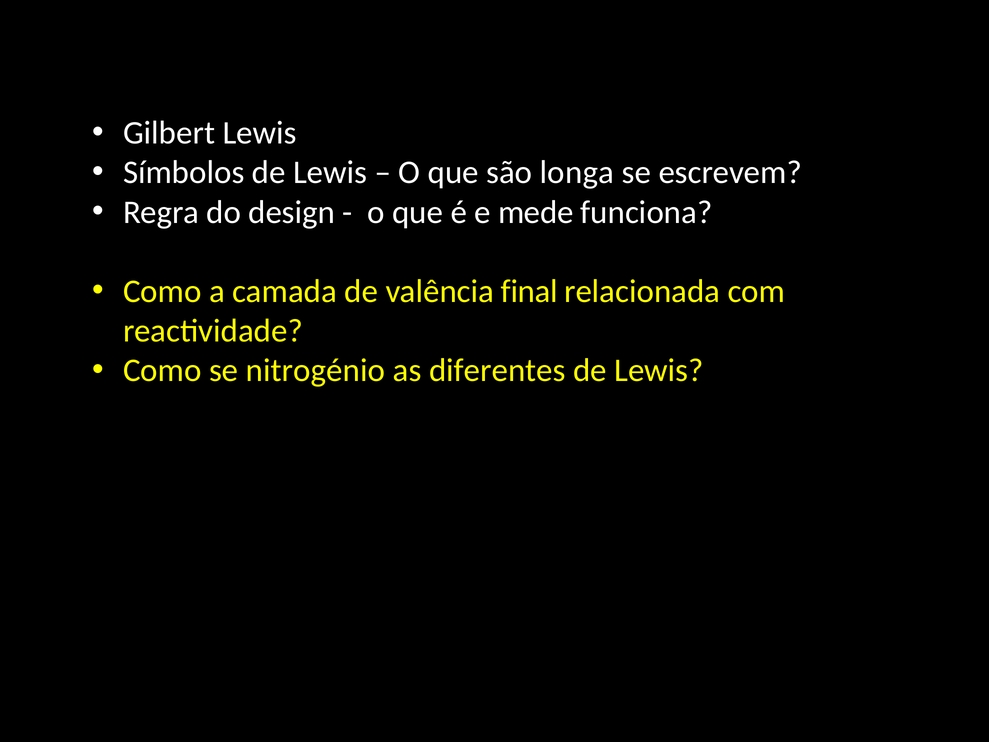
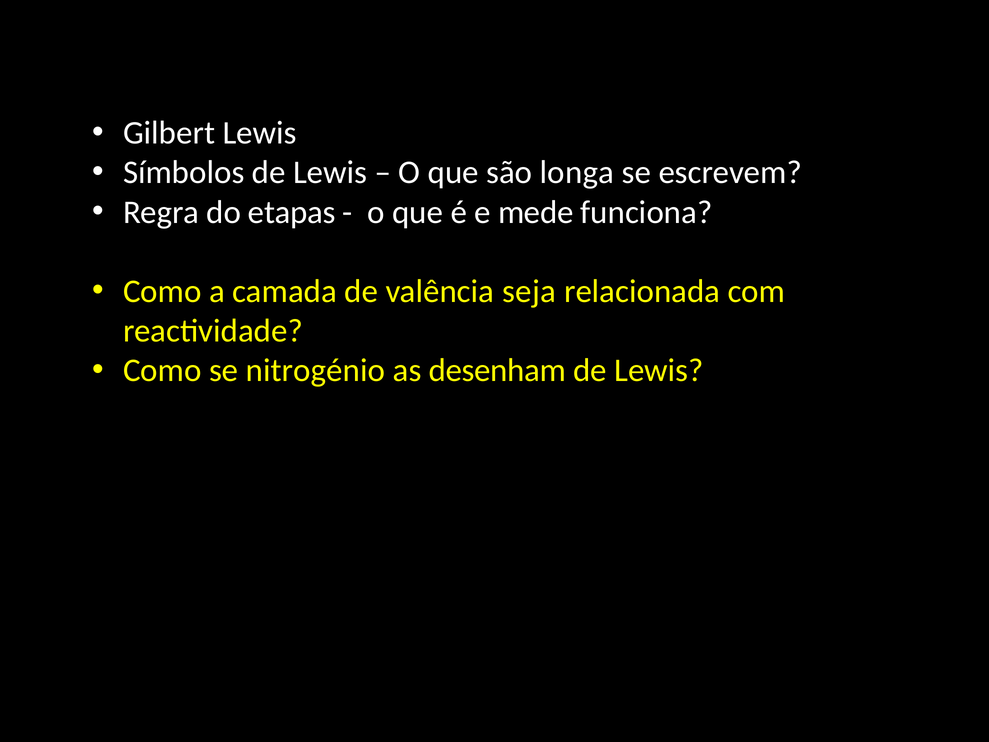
design: design -> etapas
final: final -> seja
diferentes: diferentes -> desenham
